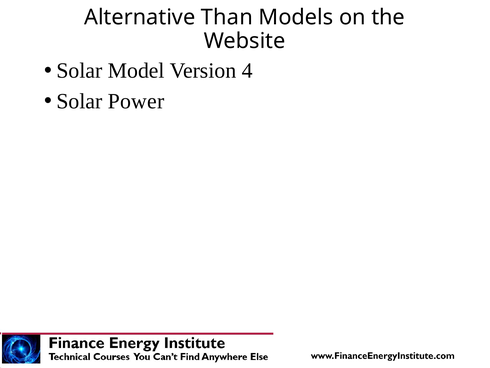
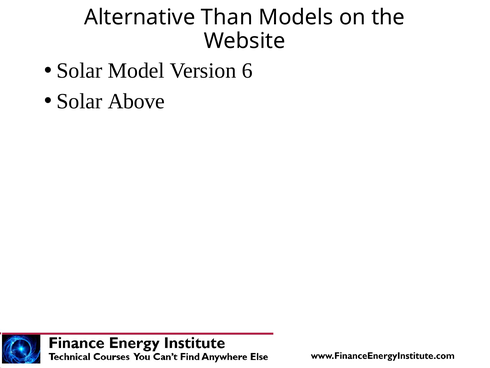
4: 4 -> 6
Power: Power -> Above
